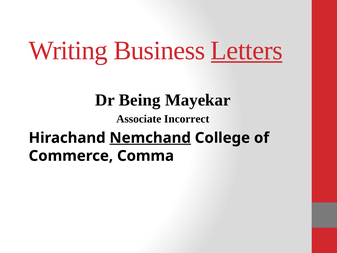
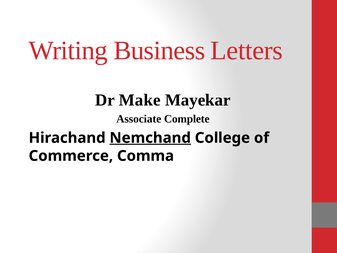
Letters underline: present -> none
Being: Being -> Make
Incorrect: Incorrect -> Complete
